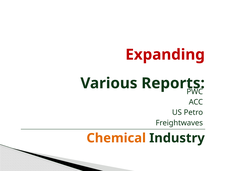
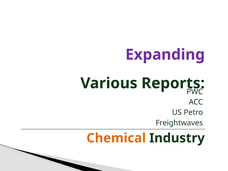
Expanding colour: red -> purple
